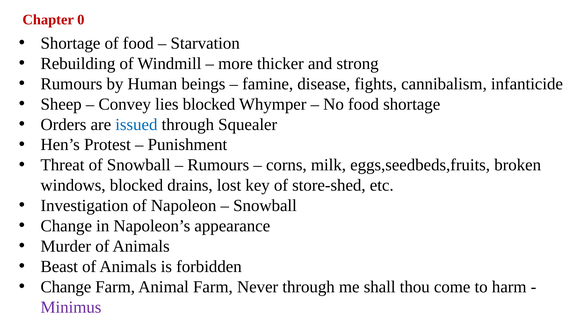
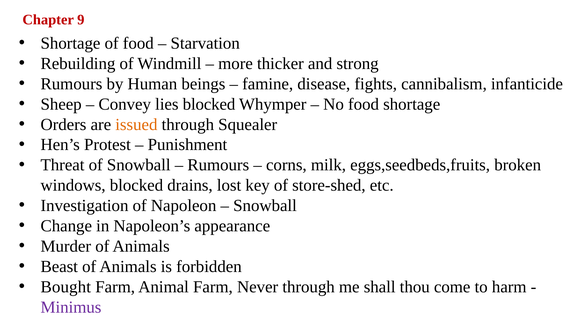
0: 0 -> 9
issued colour: blue -> orange
Change at (66, 287): Change -> Bought
